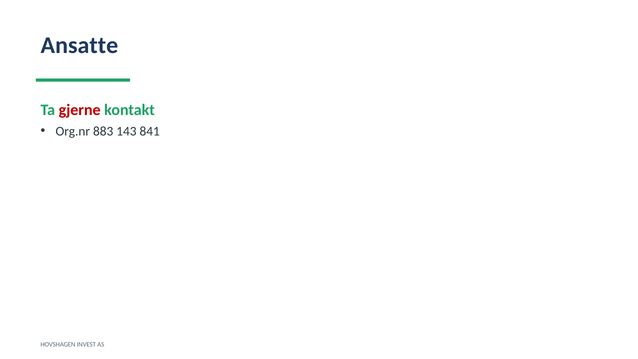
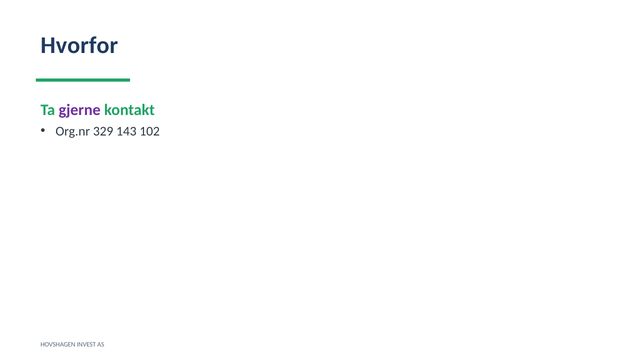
Ansatte: Ansatte -> Hvorfor
gjerne colour: red -> purple
883: 883 -> 329
841: 841 -> 102
